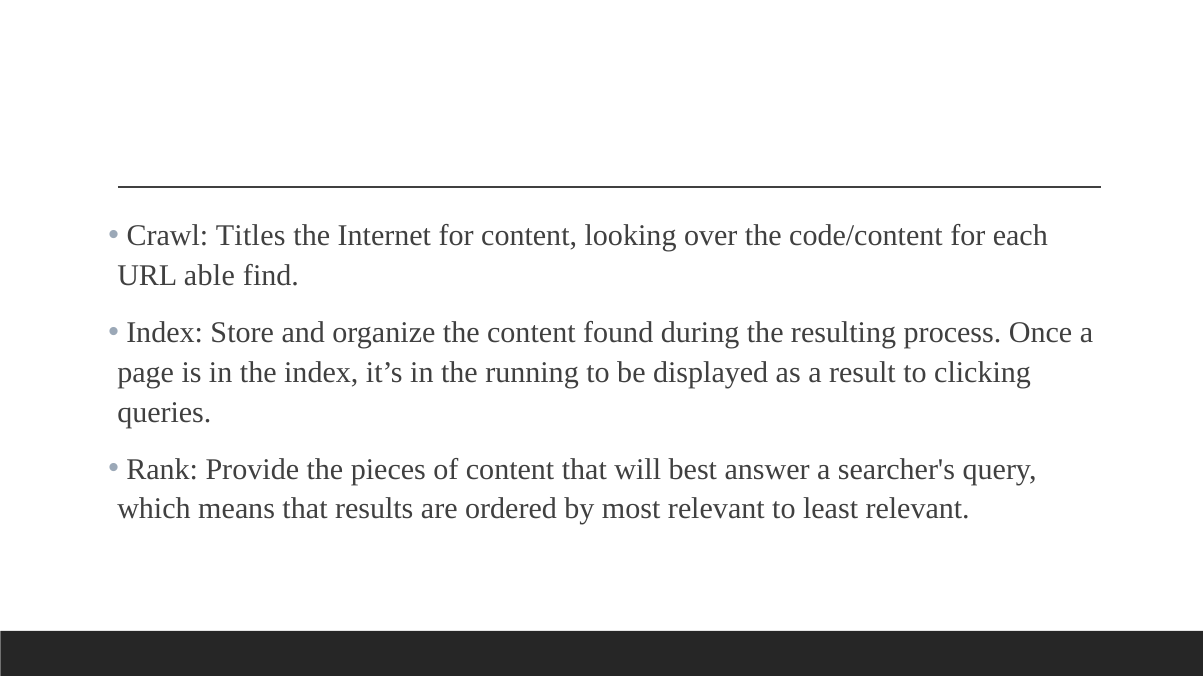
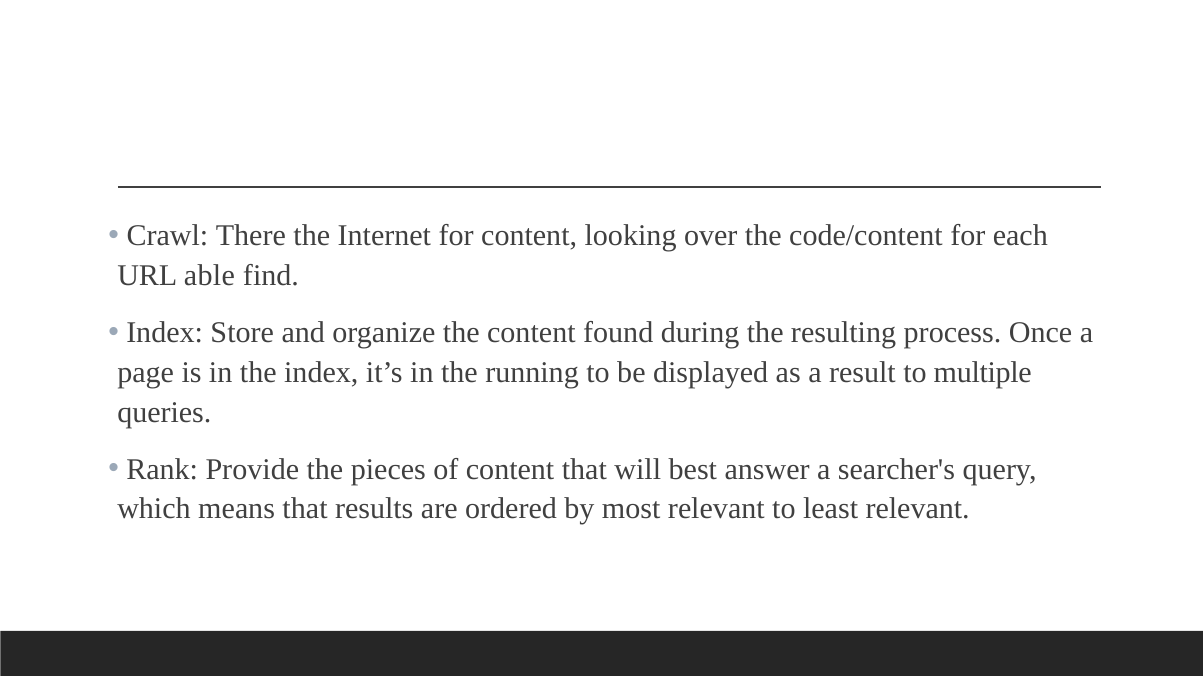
Titles: Titles -> There
clicking: clicking -> multiple
